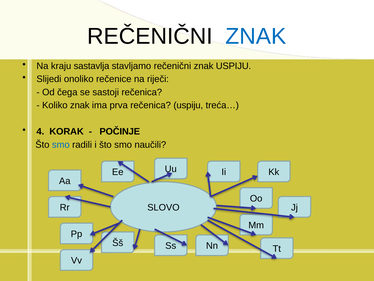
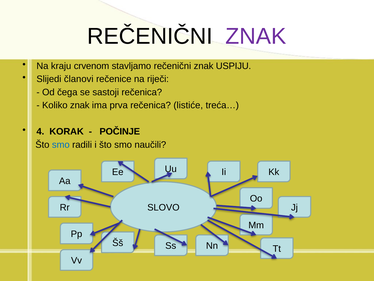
ZNAK at (256, 36) colour: blue -> purple
sastavlja: sastavlja -> crvenom
onoliko: onoliko -> članovi
rečenica uspiju: uspiju -> listiće
